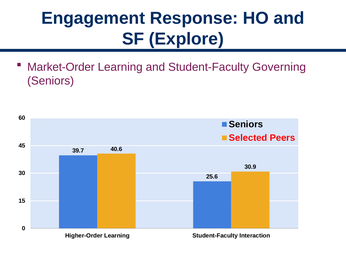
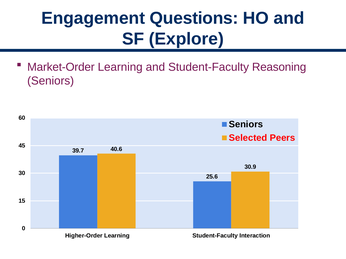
Response: Response -> Questions
Governing: Governing -> Reasoning
